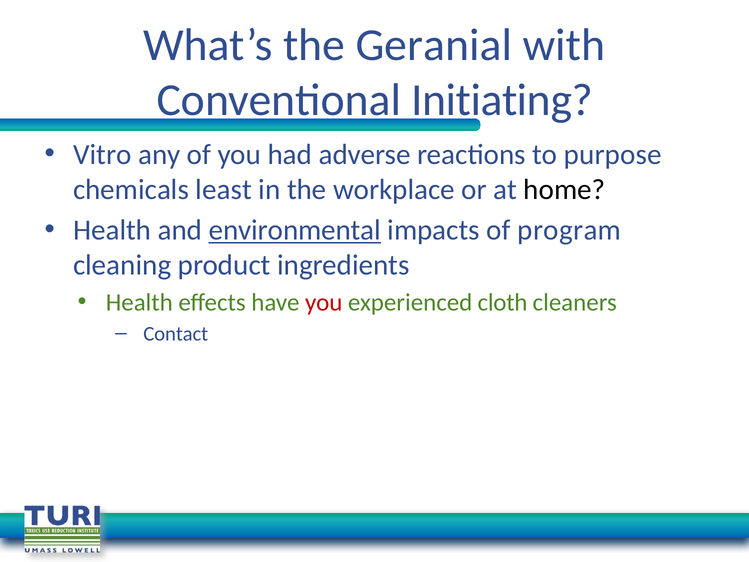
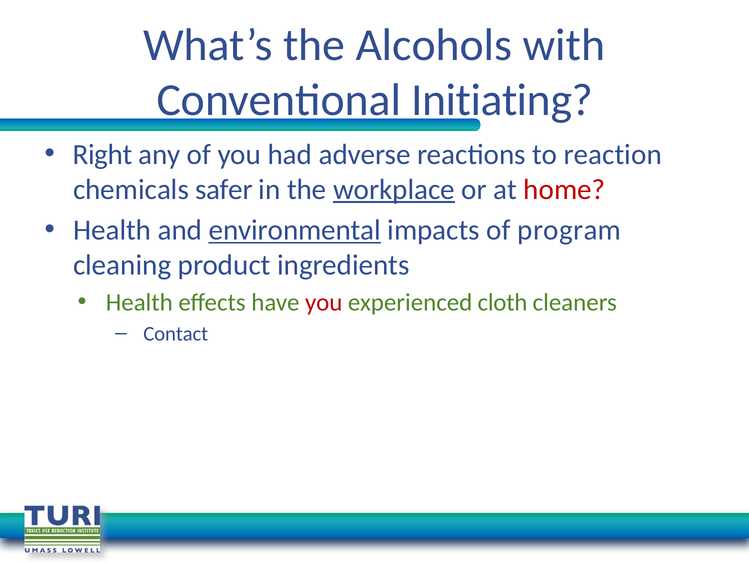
Geranial: Geranial -> Alcohols
Vitro: Vitro -> Right
purpose: purpose -> reaction
least: least -> safer
workplace underline: none -> present
home colour: black -> red
